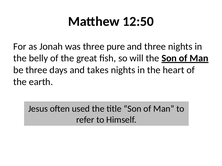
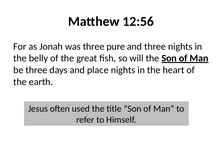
12:50: 12:50 -> 12:56
takes: takes -> place
